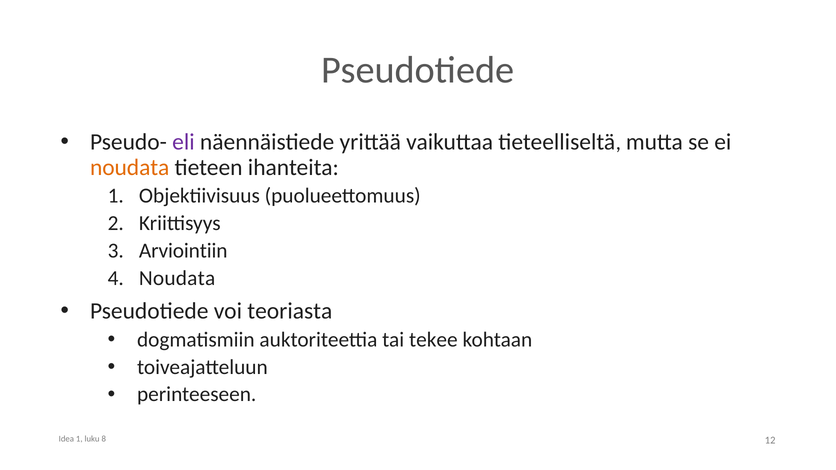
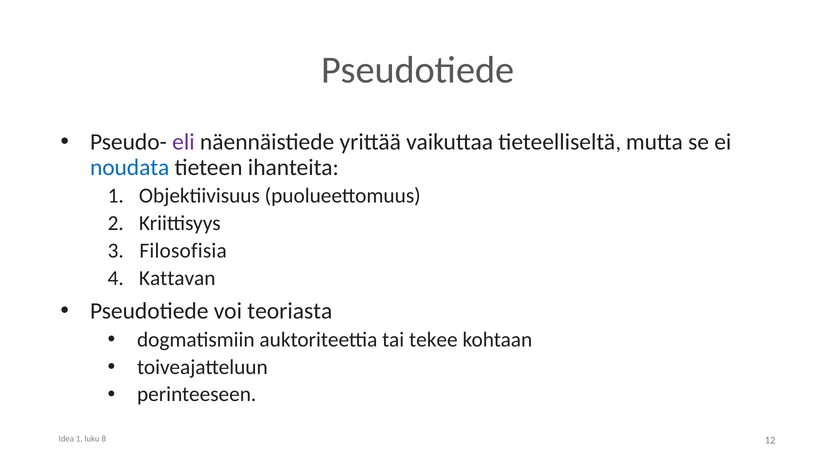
noudata at (130, 167) colour: orange -> blue
Arviointiin: Arviointiin -> Filosofisia
Noudata at (177, 278): Noudata -> Kattavan
